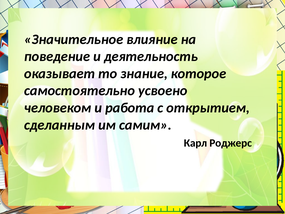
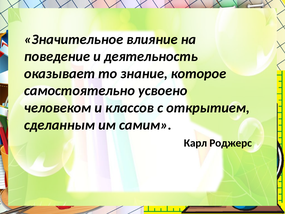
работа: работа -> классов
